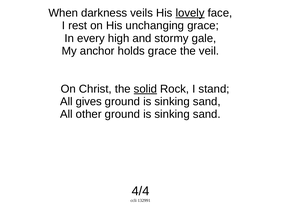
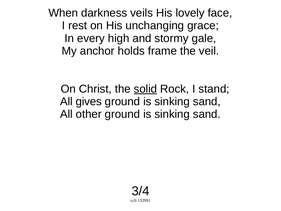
lovely underline: present -> none
holds grace: grace -> frame
4/4: 4/4 -> 3/4
